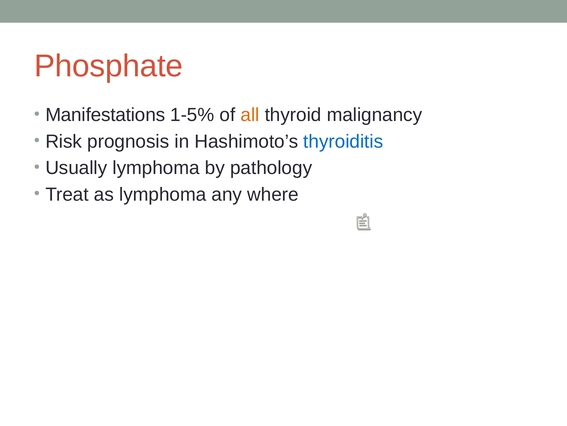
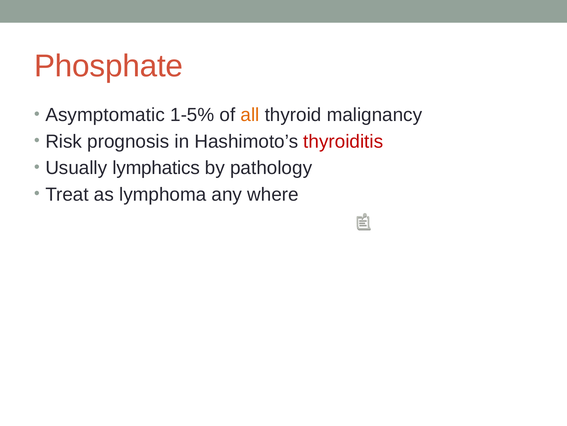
Manifestations: Manifestations -> Asymptomatic
thyroiditis colour: blue -> red
Usually lymphoma: lymphoma -> lymphatics
